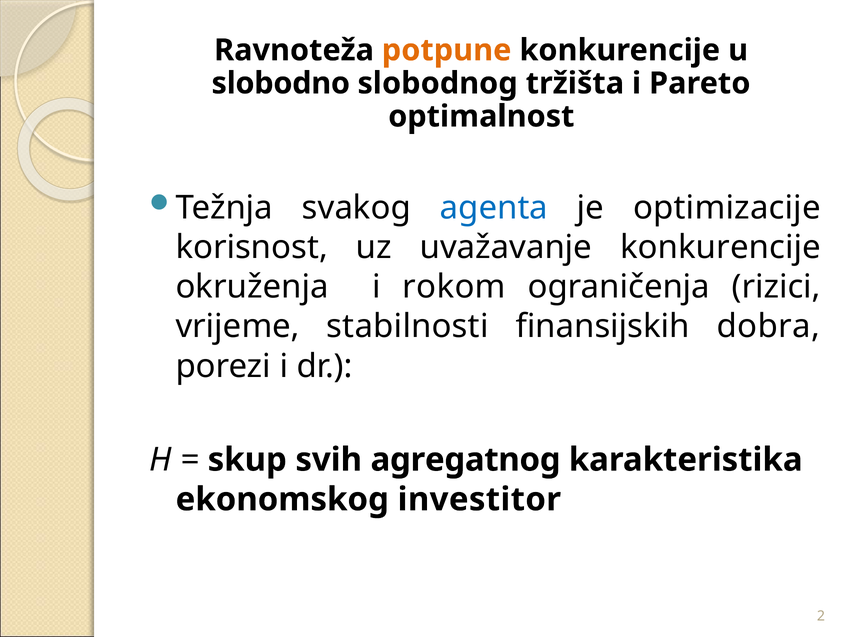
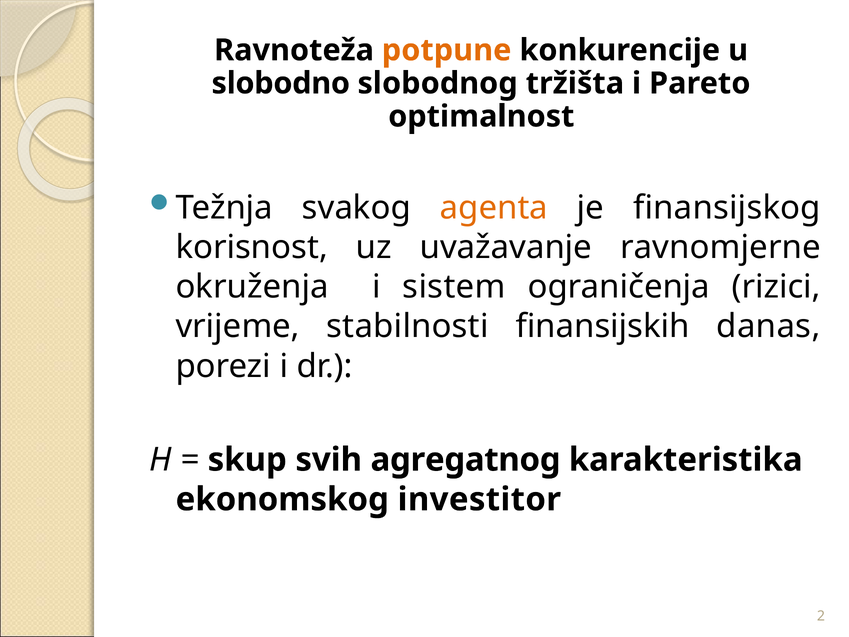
agenta colour: blue -> orange
optimizacije: optimizacije -> finansijskog
uvažavanje konkurencije: konkurencije -> ravnomjerne
rokom: rokom -> sistem
dobra: dobra -> danas
